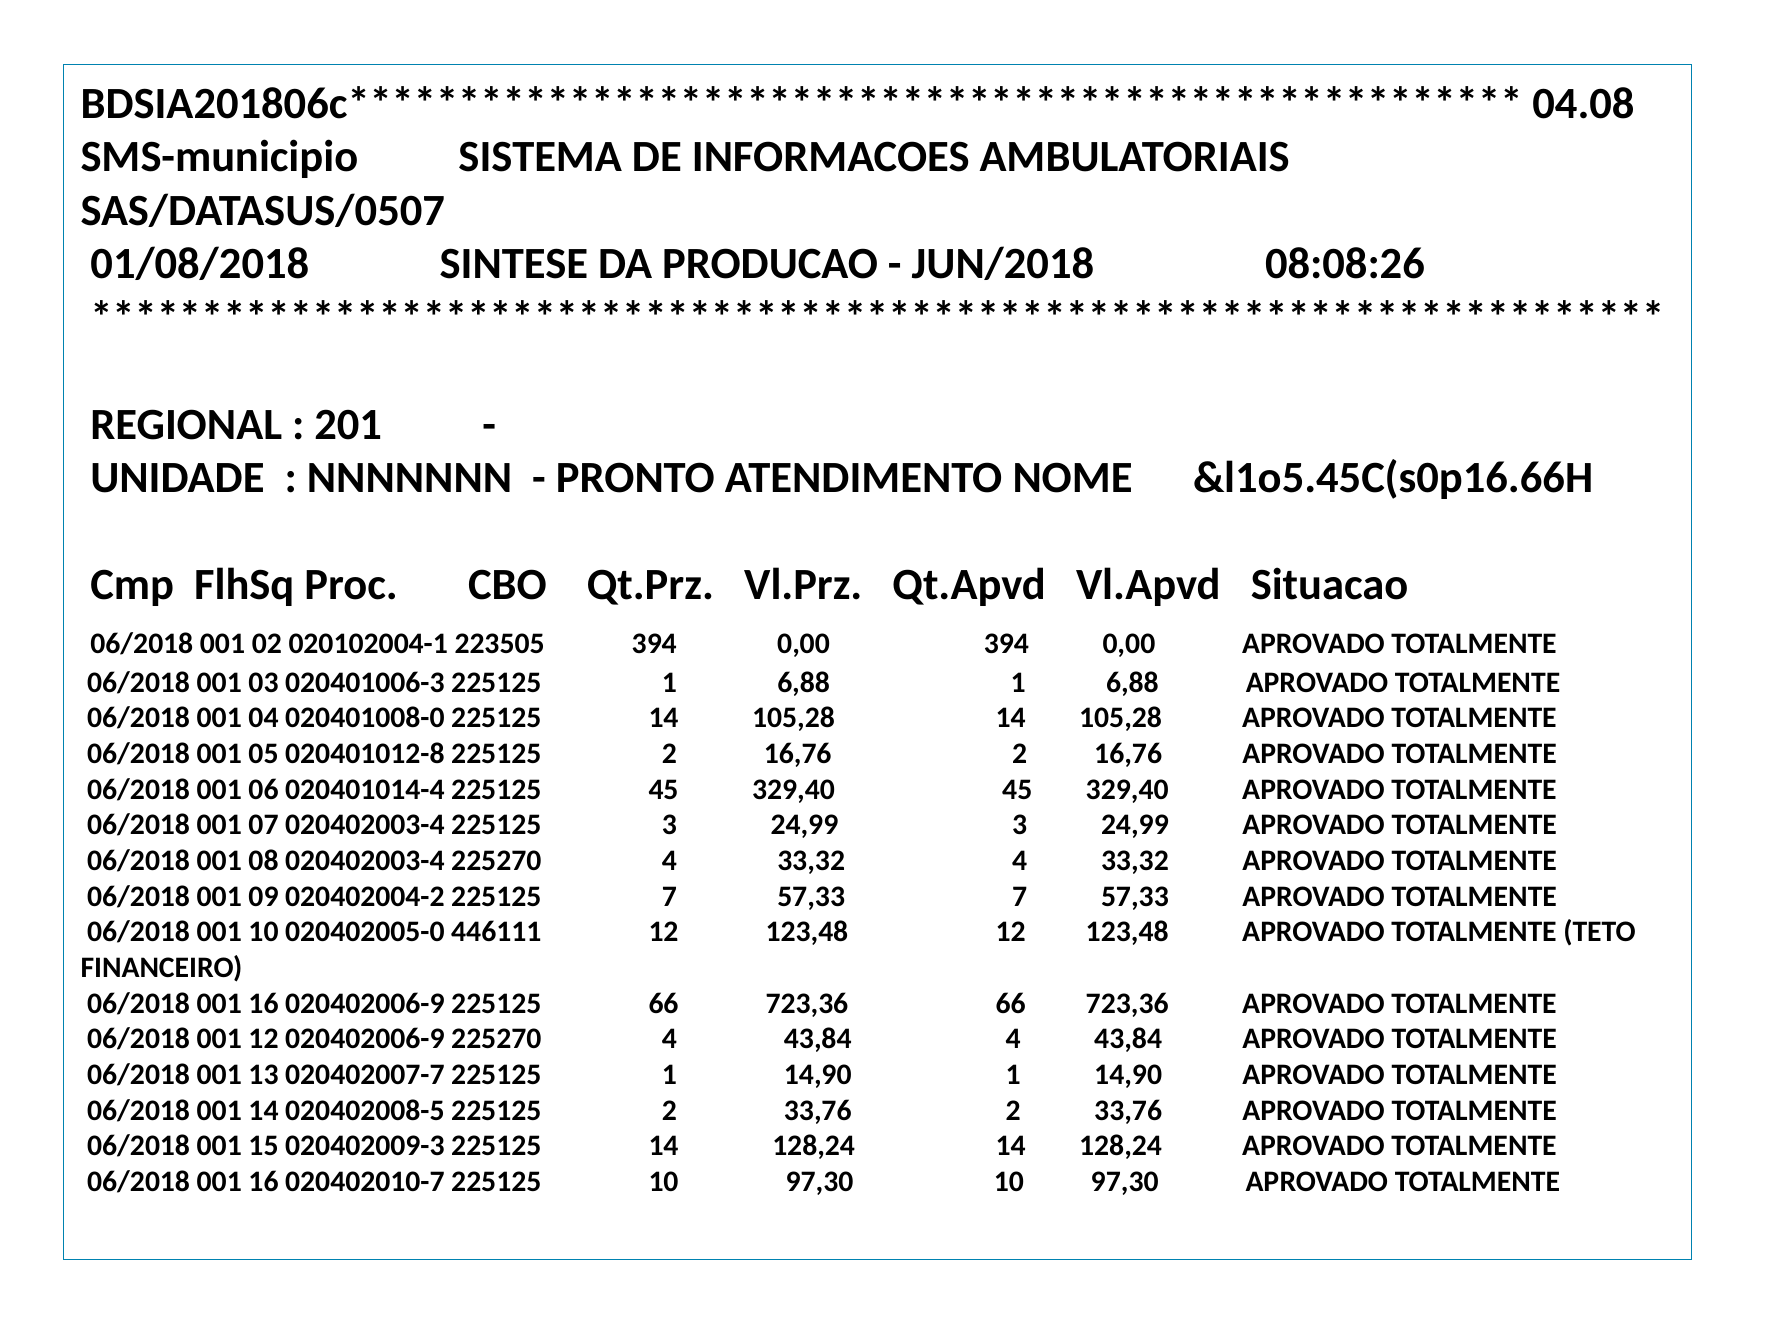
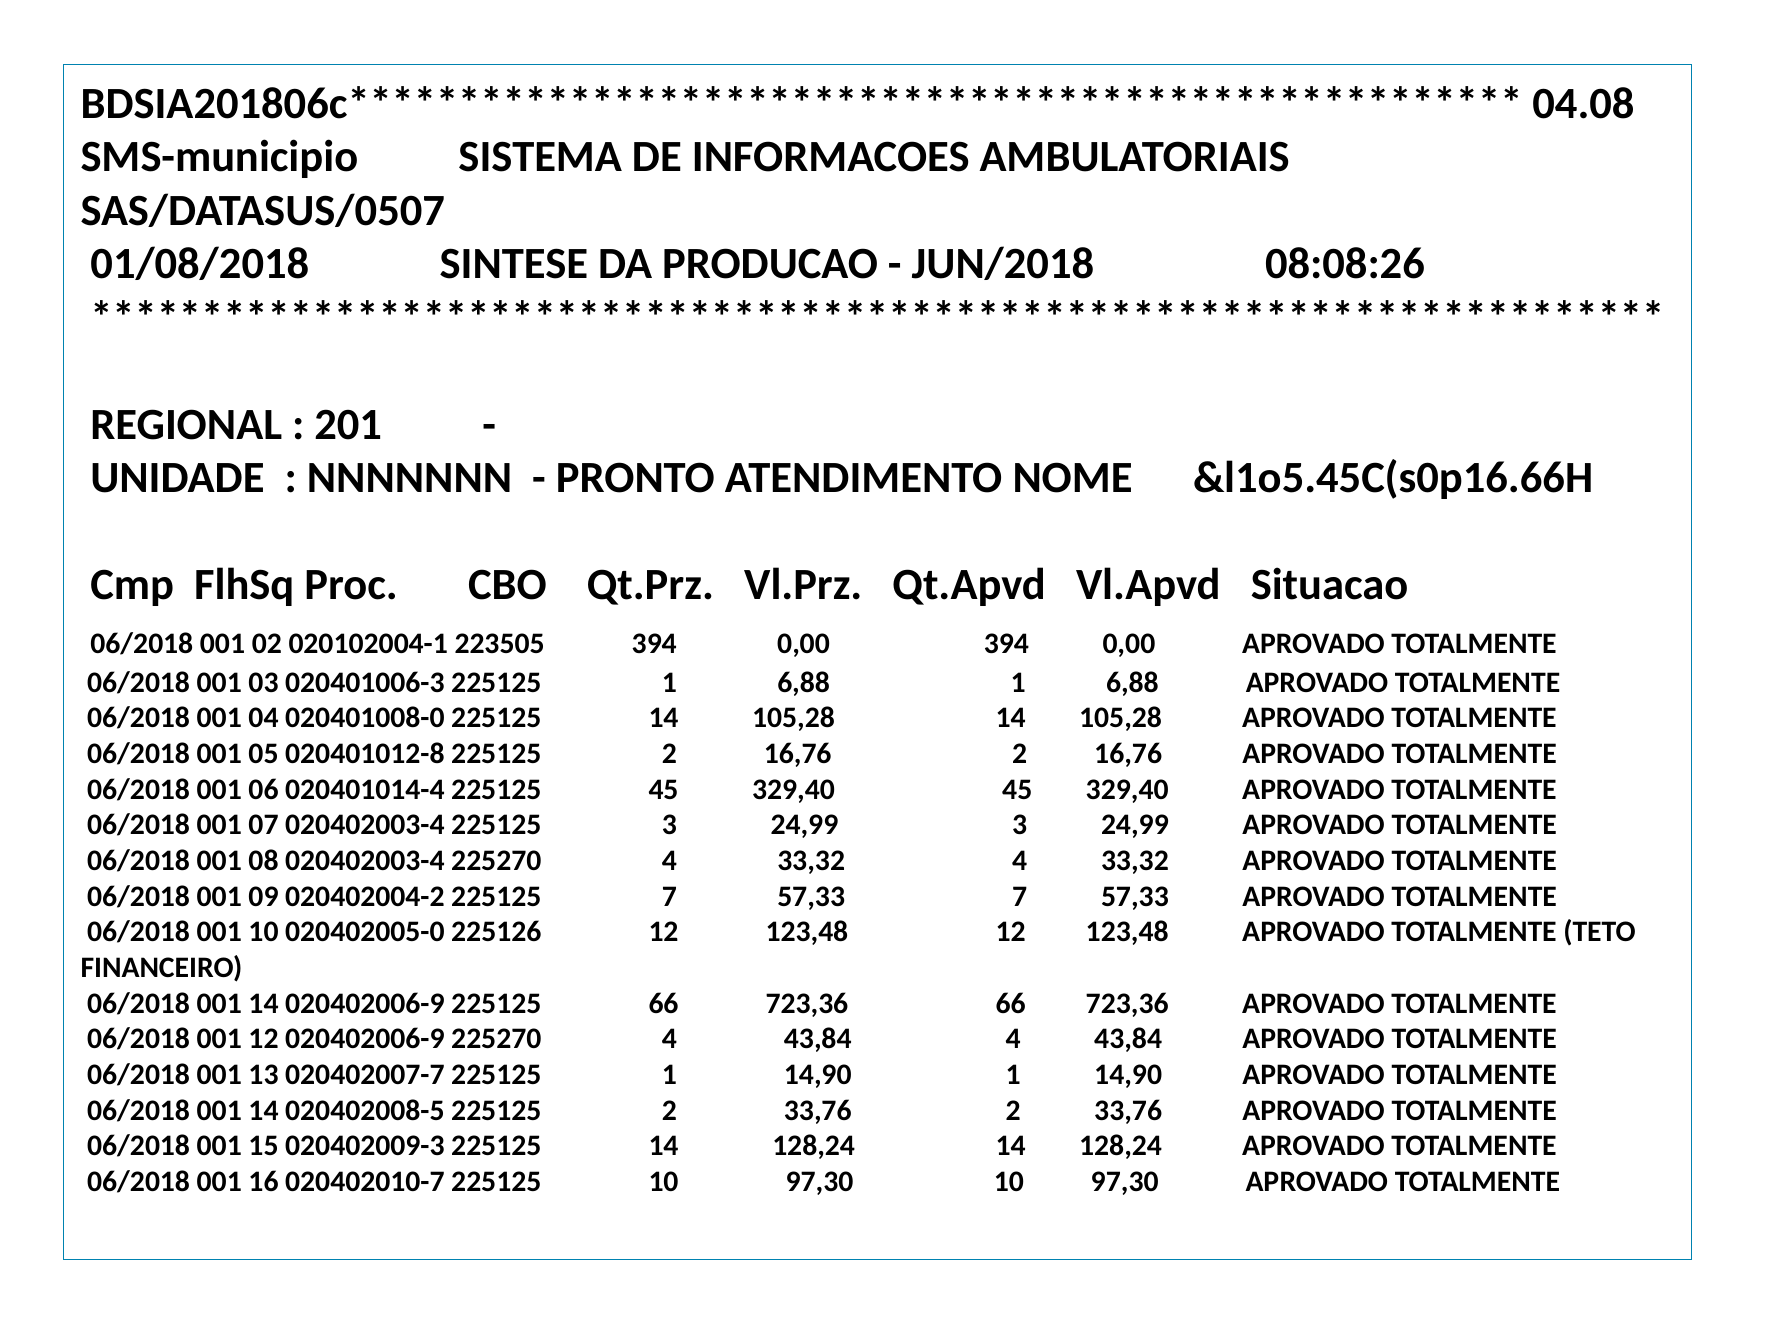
446111: 446111 -> 225126
16 at (264, 1003): 16 -> 14
